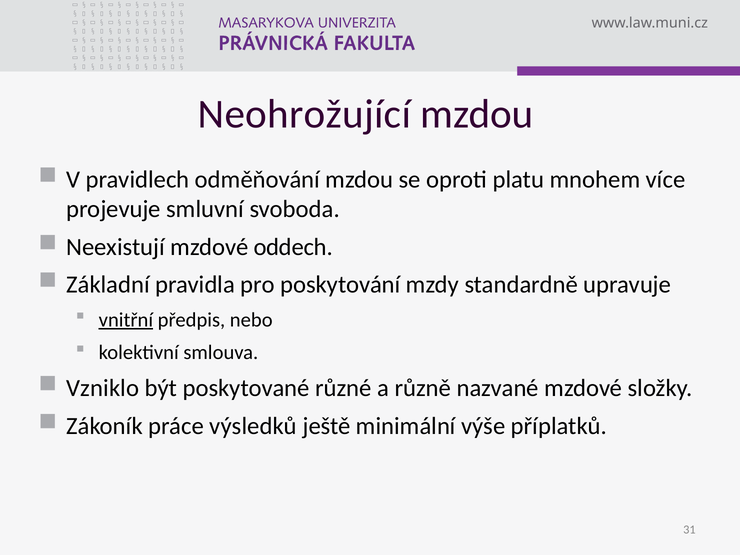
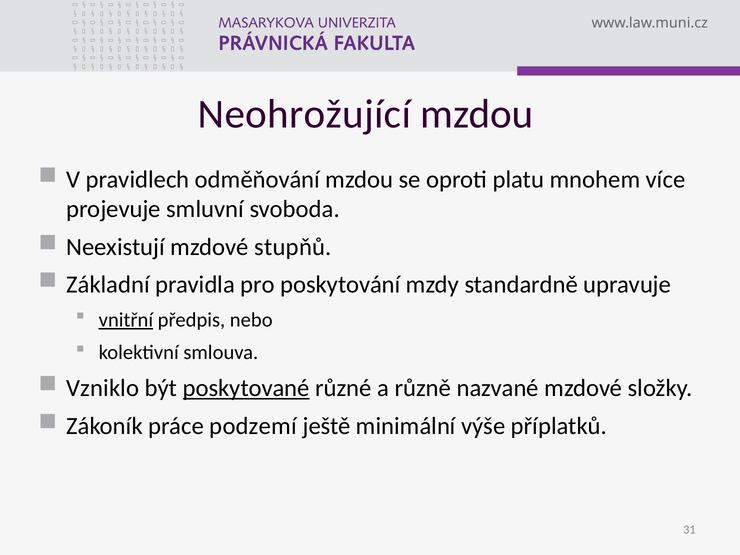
oddech: oddech -> stupňů
poskytované underline: none -> present
výsledků: výsledků -> podzemí
